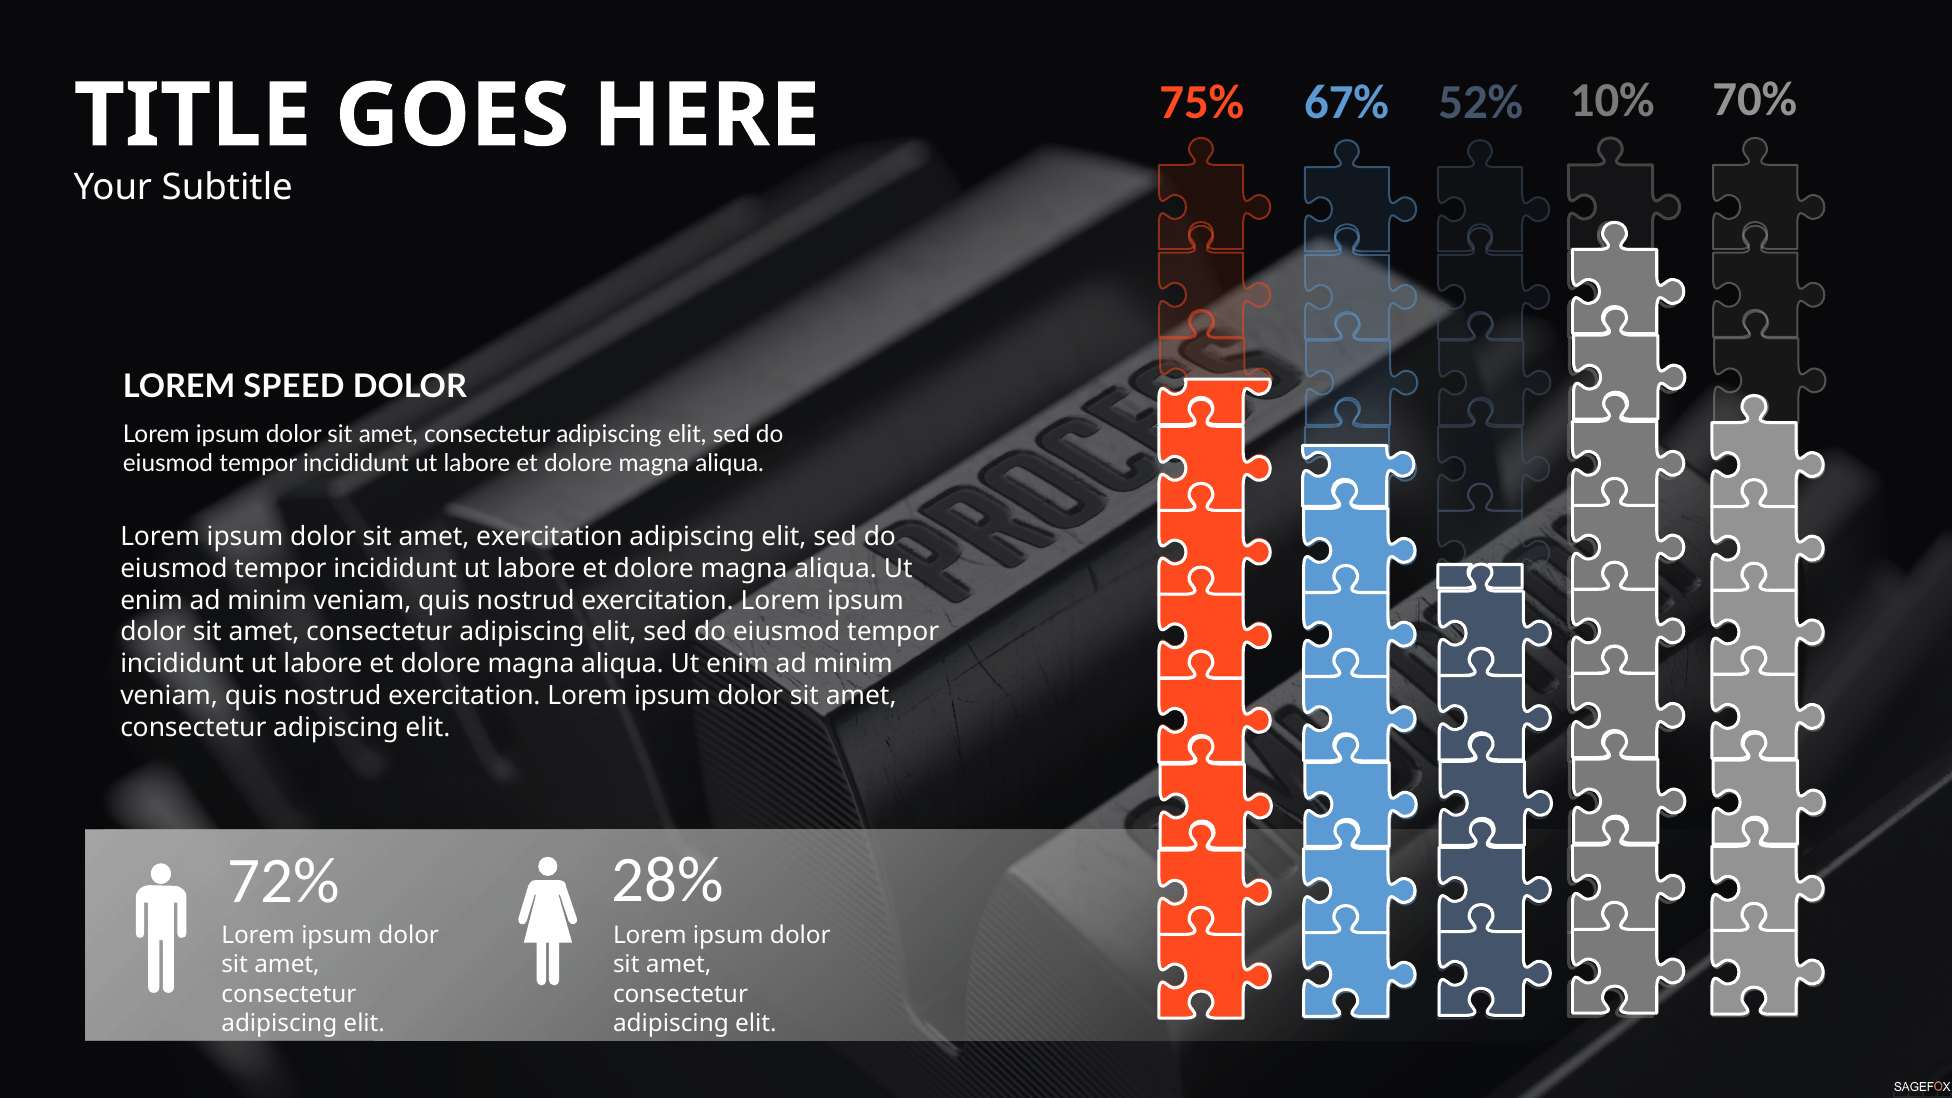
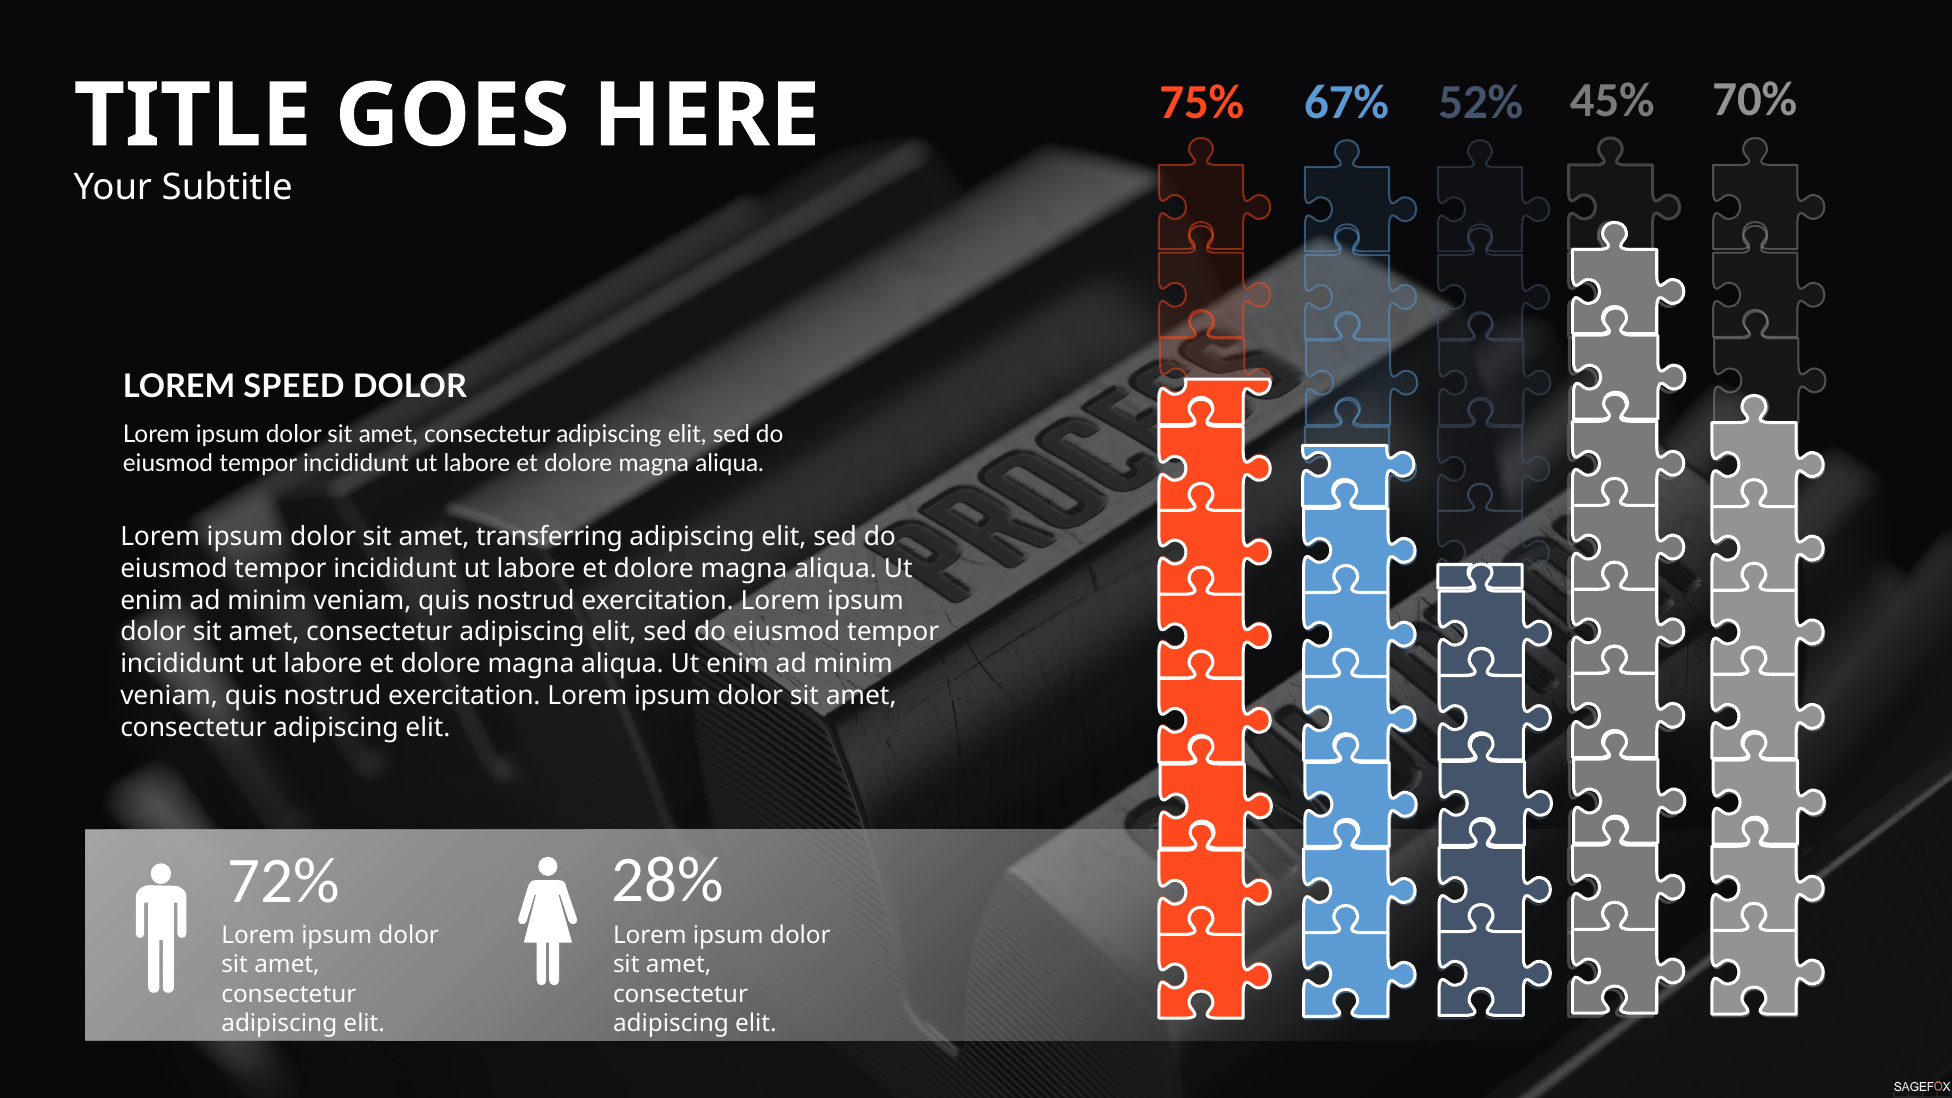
10%: 10% -> 45%
amet exercitation: exercitation -> transferring
